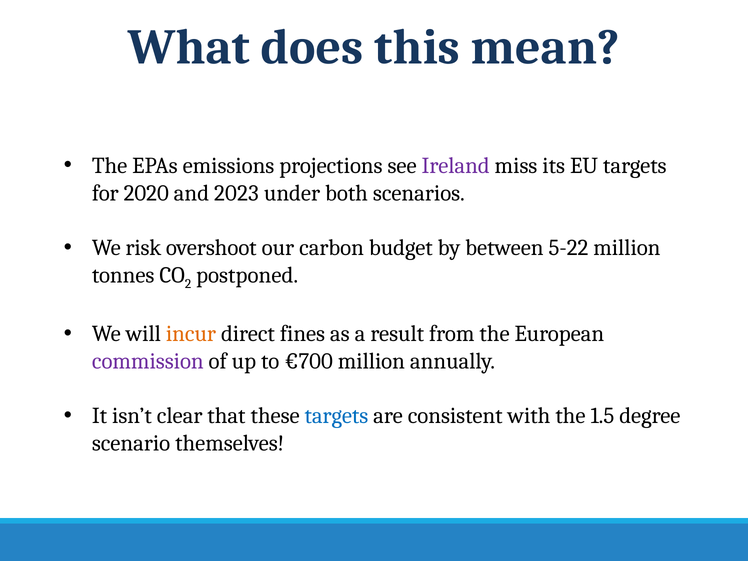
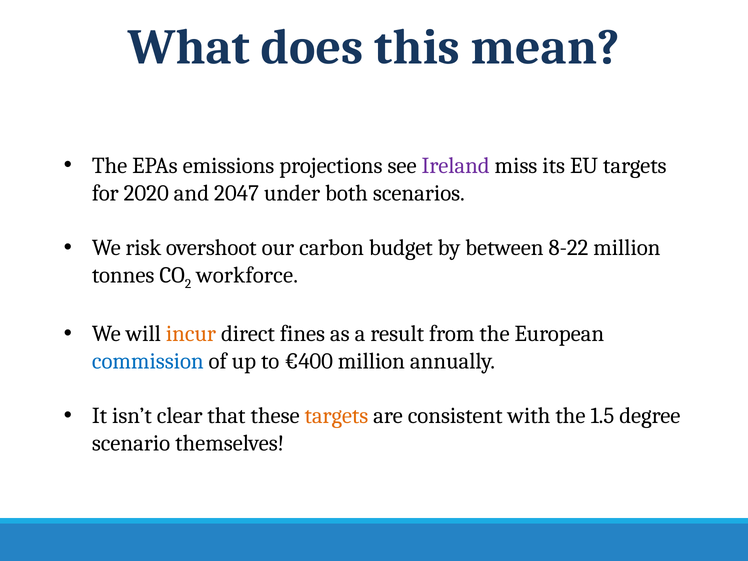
2023: 2023 -> 2047
5-22: 5-22 -> 8-22
postponed: postponed -> workforce
commission colour: purple -> blue
€700: €700 -> €400
targets at (336, 416) colour: blue -> orange
